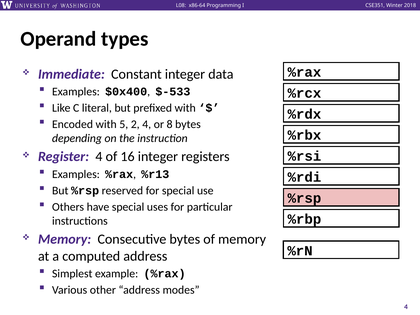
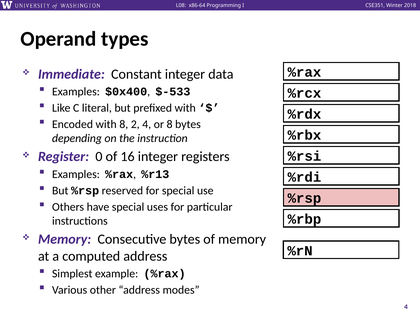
with 5: 5 -> 8
Register 4: 4 -> 0
